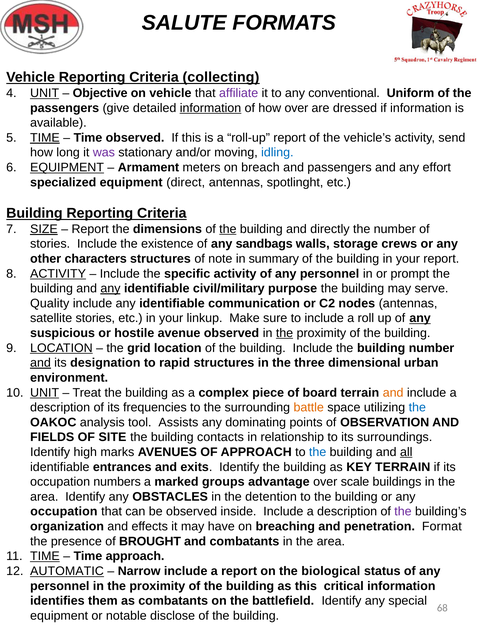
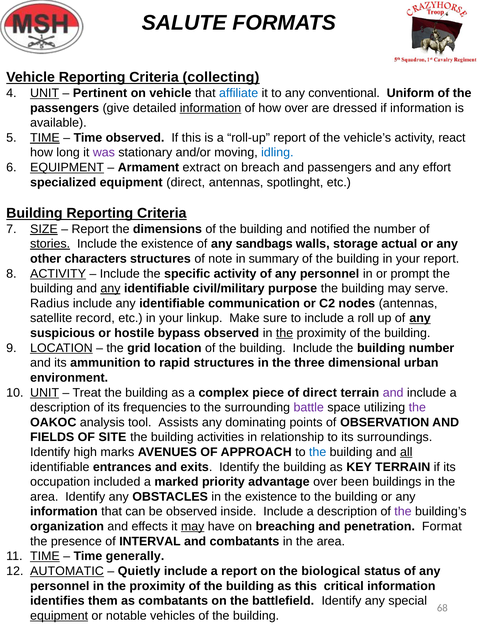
Objective: Objective -> Pertinent
affiliate colour: purple -> blue
send: send -> react
meters: meters -> extract
the at (228, 229) underline: present -> none
directly: directly -> notified
stories at (50, 244) underline: none -> present
crews: crews -> actual
Quality: Quality -> Radius
satellite stories: stories -> record
avenue: avenue -> bypass
and at (40, 363) underline: present -> none
designation: designation -> ammunition
of board: board -> direct
and at (393, 393) colour: orange -> purple
battle colour: orange -> purple
the at (417, 408) colour: blue -> purple
contacts: contacts -> activities
numbers: numbers -> included
groups: groups -> priority
scale: scale -> been
in the detention: detention -> existence
occupation at (64, 512): occupation -> information
may at (193, 527) underline: none -> present
BROUGHT: BROUGHT -> INTERVAL
Time approach: approach -> generally
Narrow: Narrow -> Quietly
equipment at (59, 616) underline: none -> present
disclose: disclose -> vehicles
